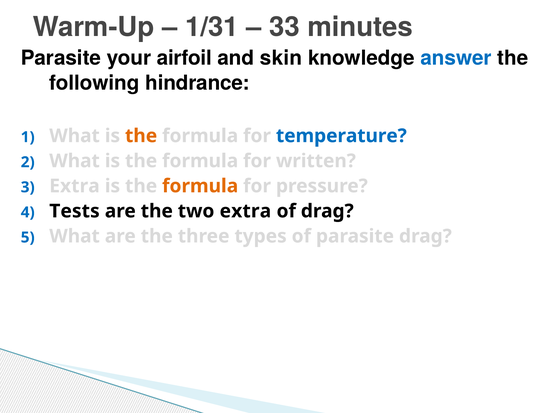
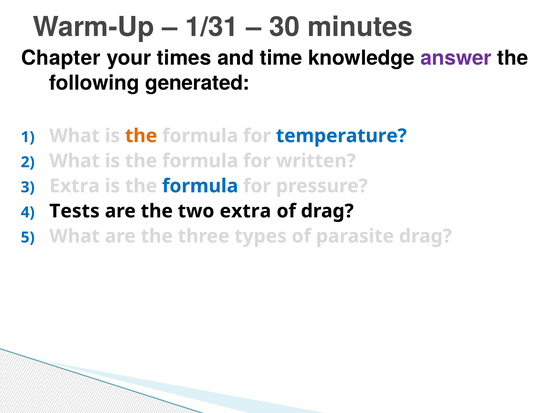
33: 33 -> 30
Parasite at (61, 58): Parasite -> Chapter
airfoil: airfoil -> times
skin: skin -> time
answer colour: blue -> purple
hindrance: hindrance -> generated
formula at (200, 186) colour: orange -> blue
